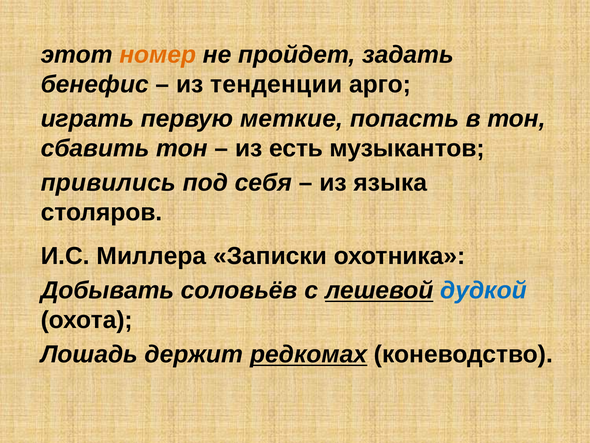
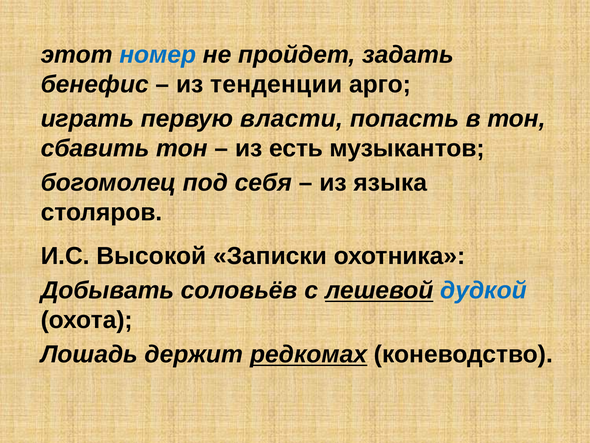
номер colour: orange -> blue
меткие: меткие -> власти
привились: привились -> богомолец
Миллера: Миллера -> Высокой
